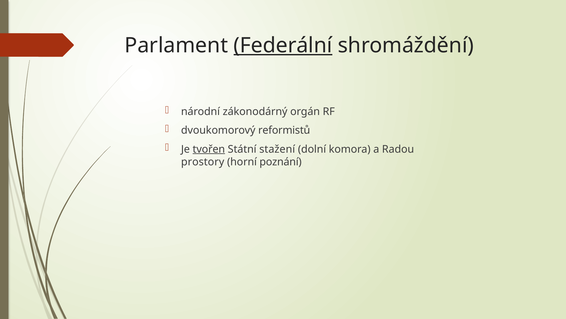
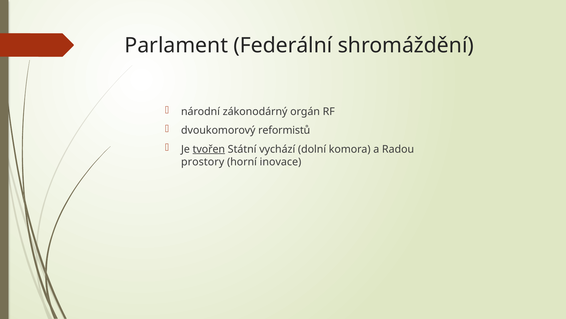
Federální underline: present -> none
stažení: stažení -> vychází
poznání: poznání -> inovace
